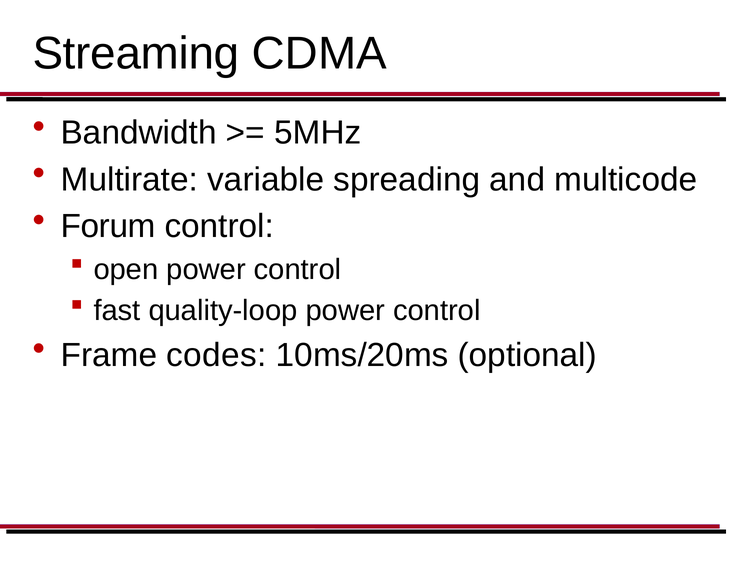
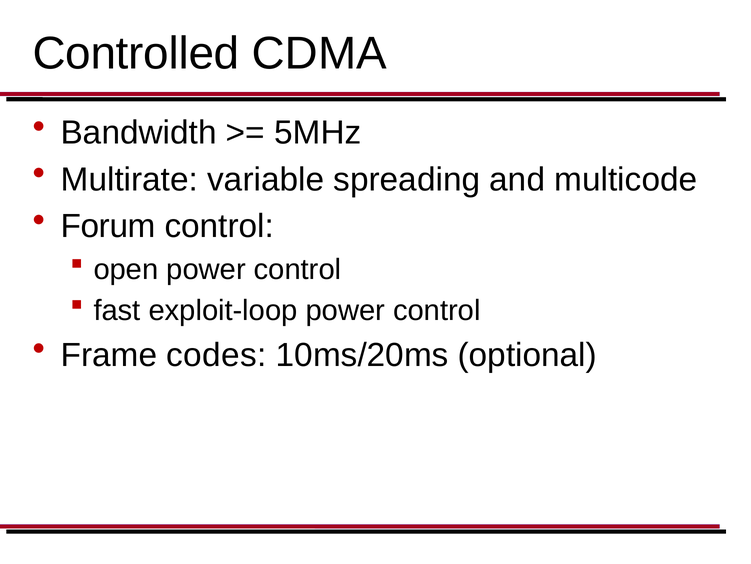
Streaming: Streaming -> Controlled
quality-loop: quality-loop -> exploit-loop
